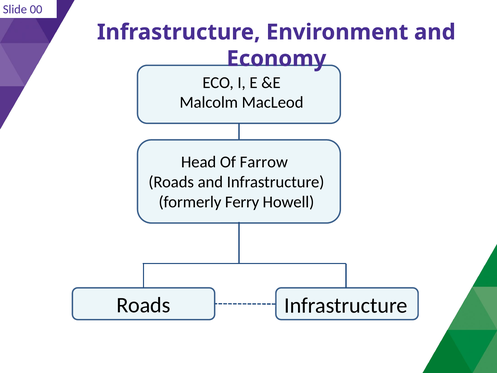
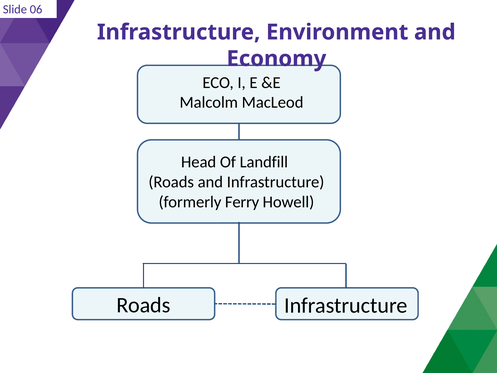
00: 00 -> 06
Farrow: Farrow -> Landfill
